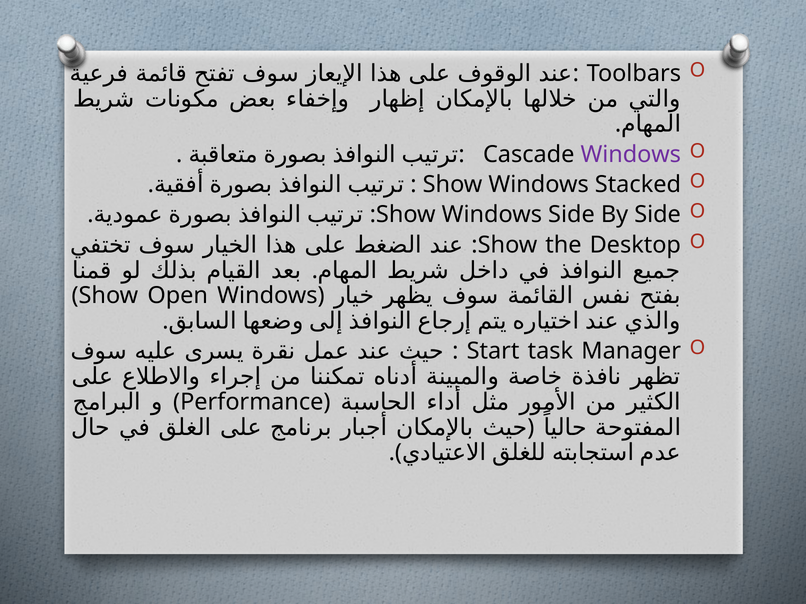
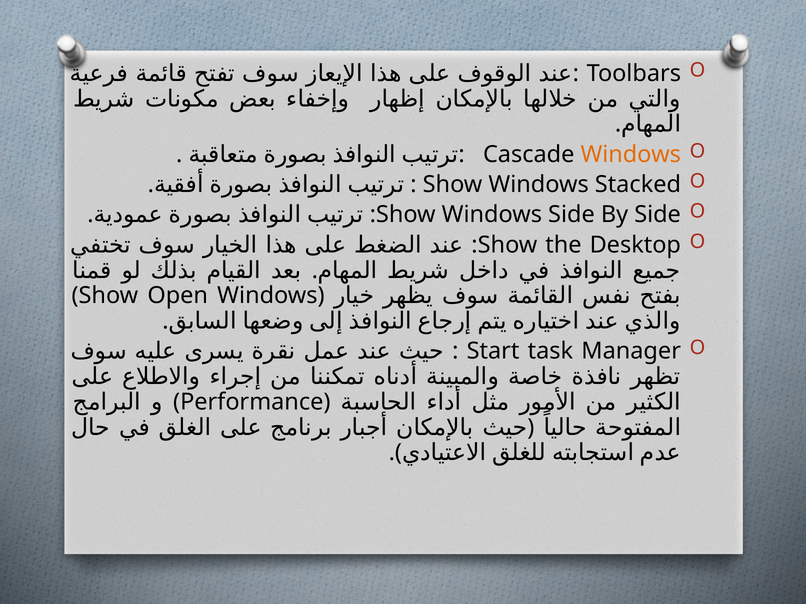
Windows at (631, 154) colour: purple -> orange
